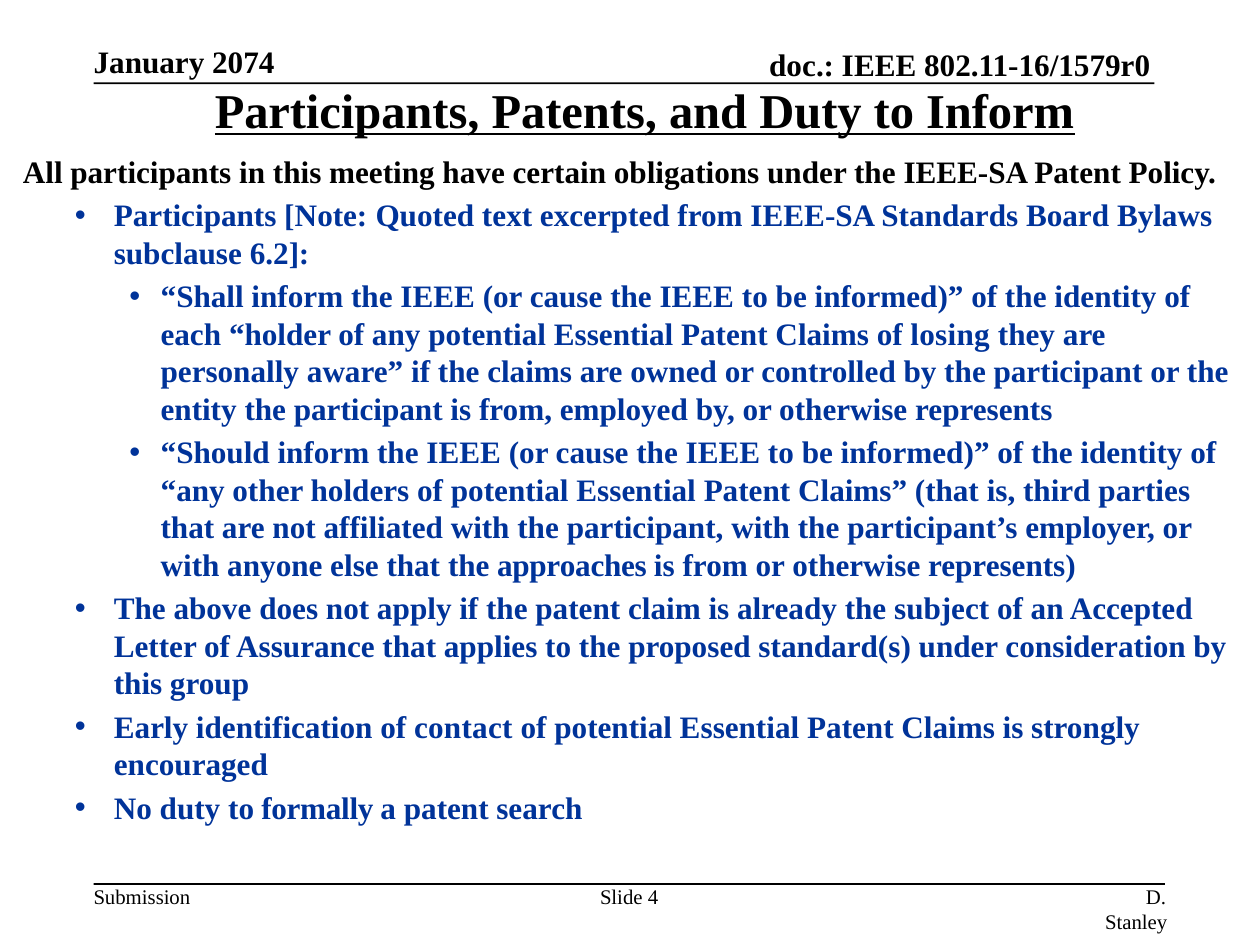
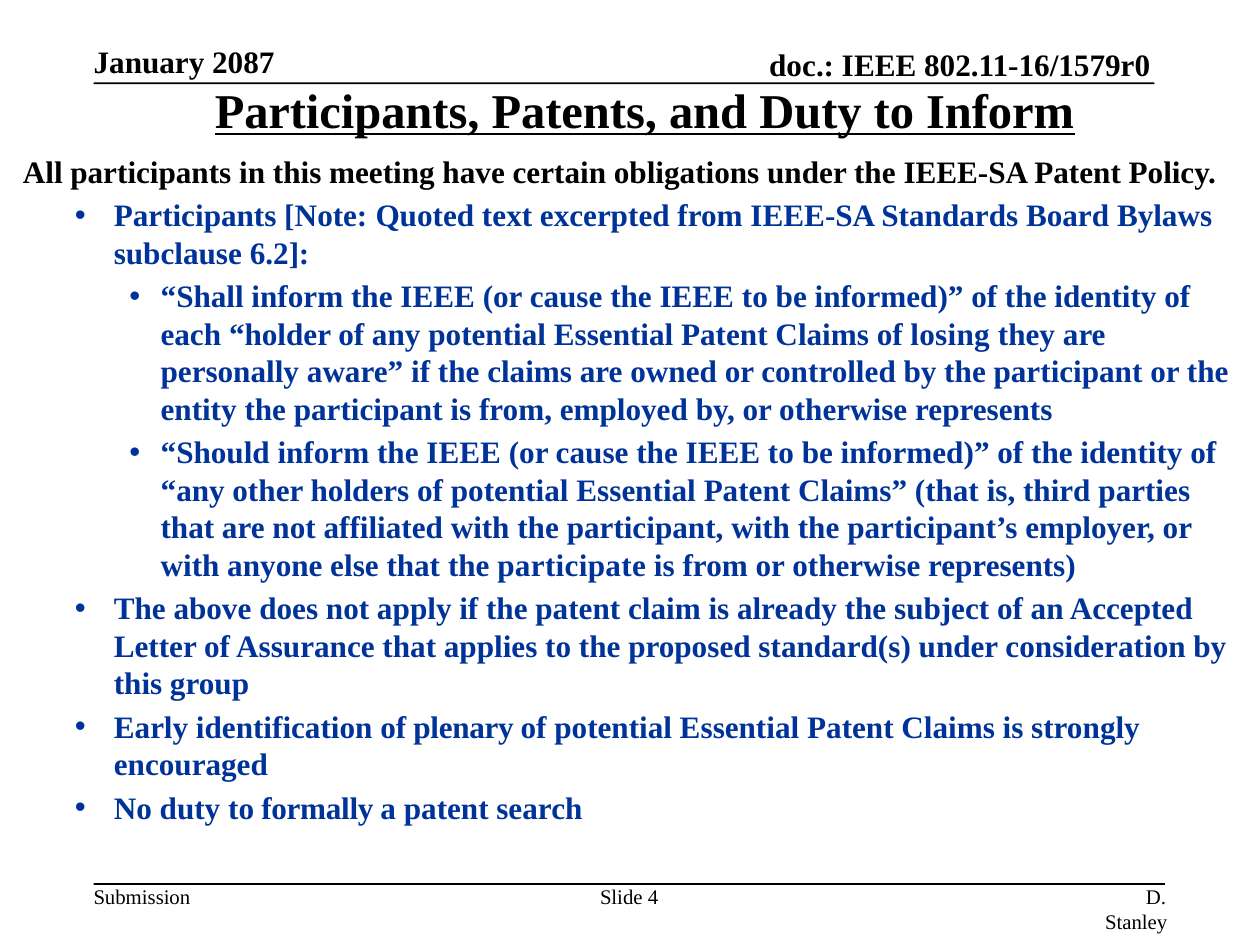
2074: 2074 -> 2087
approaches: approaches -> participate
contact: contact -> plenary
